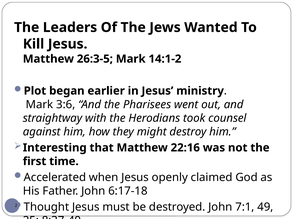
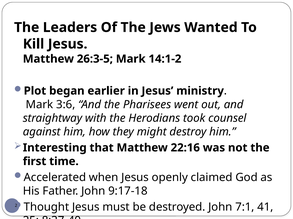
6:17-18: 6:17-18 -> 9:17-18
49: 49 -> 41
